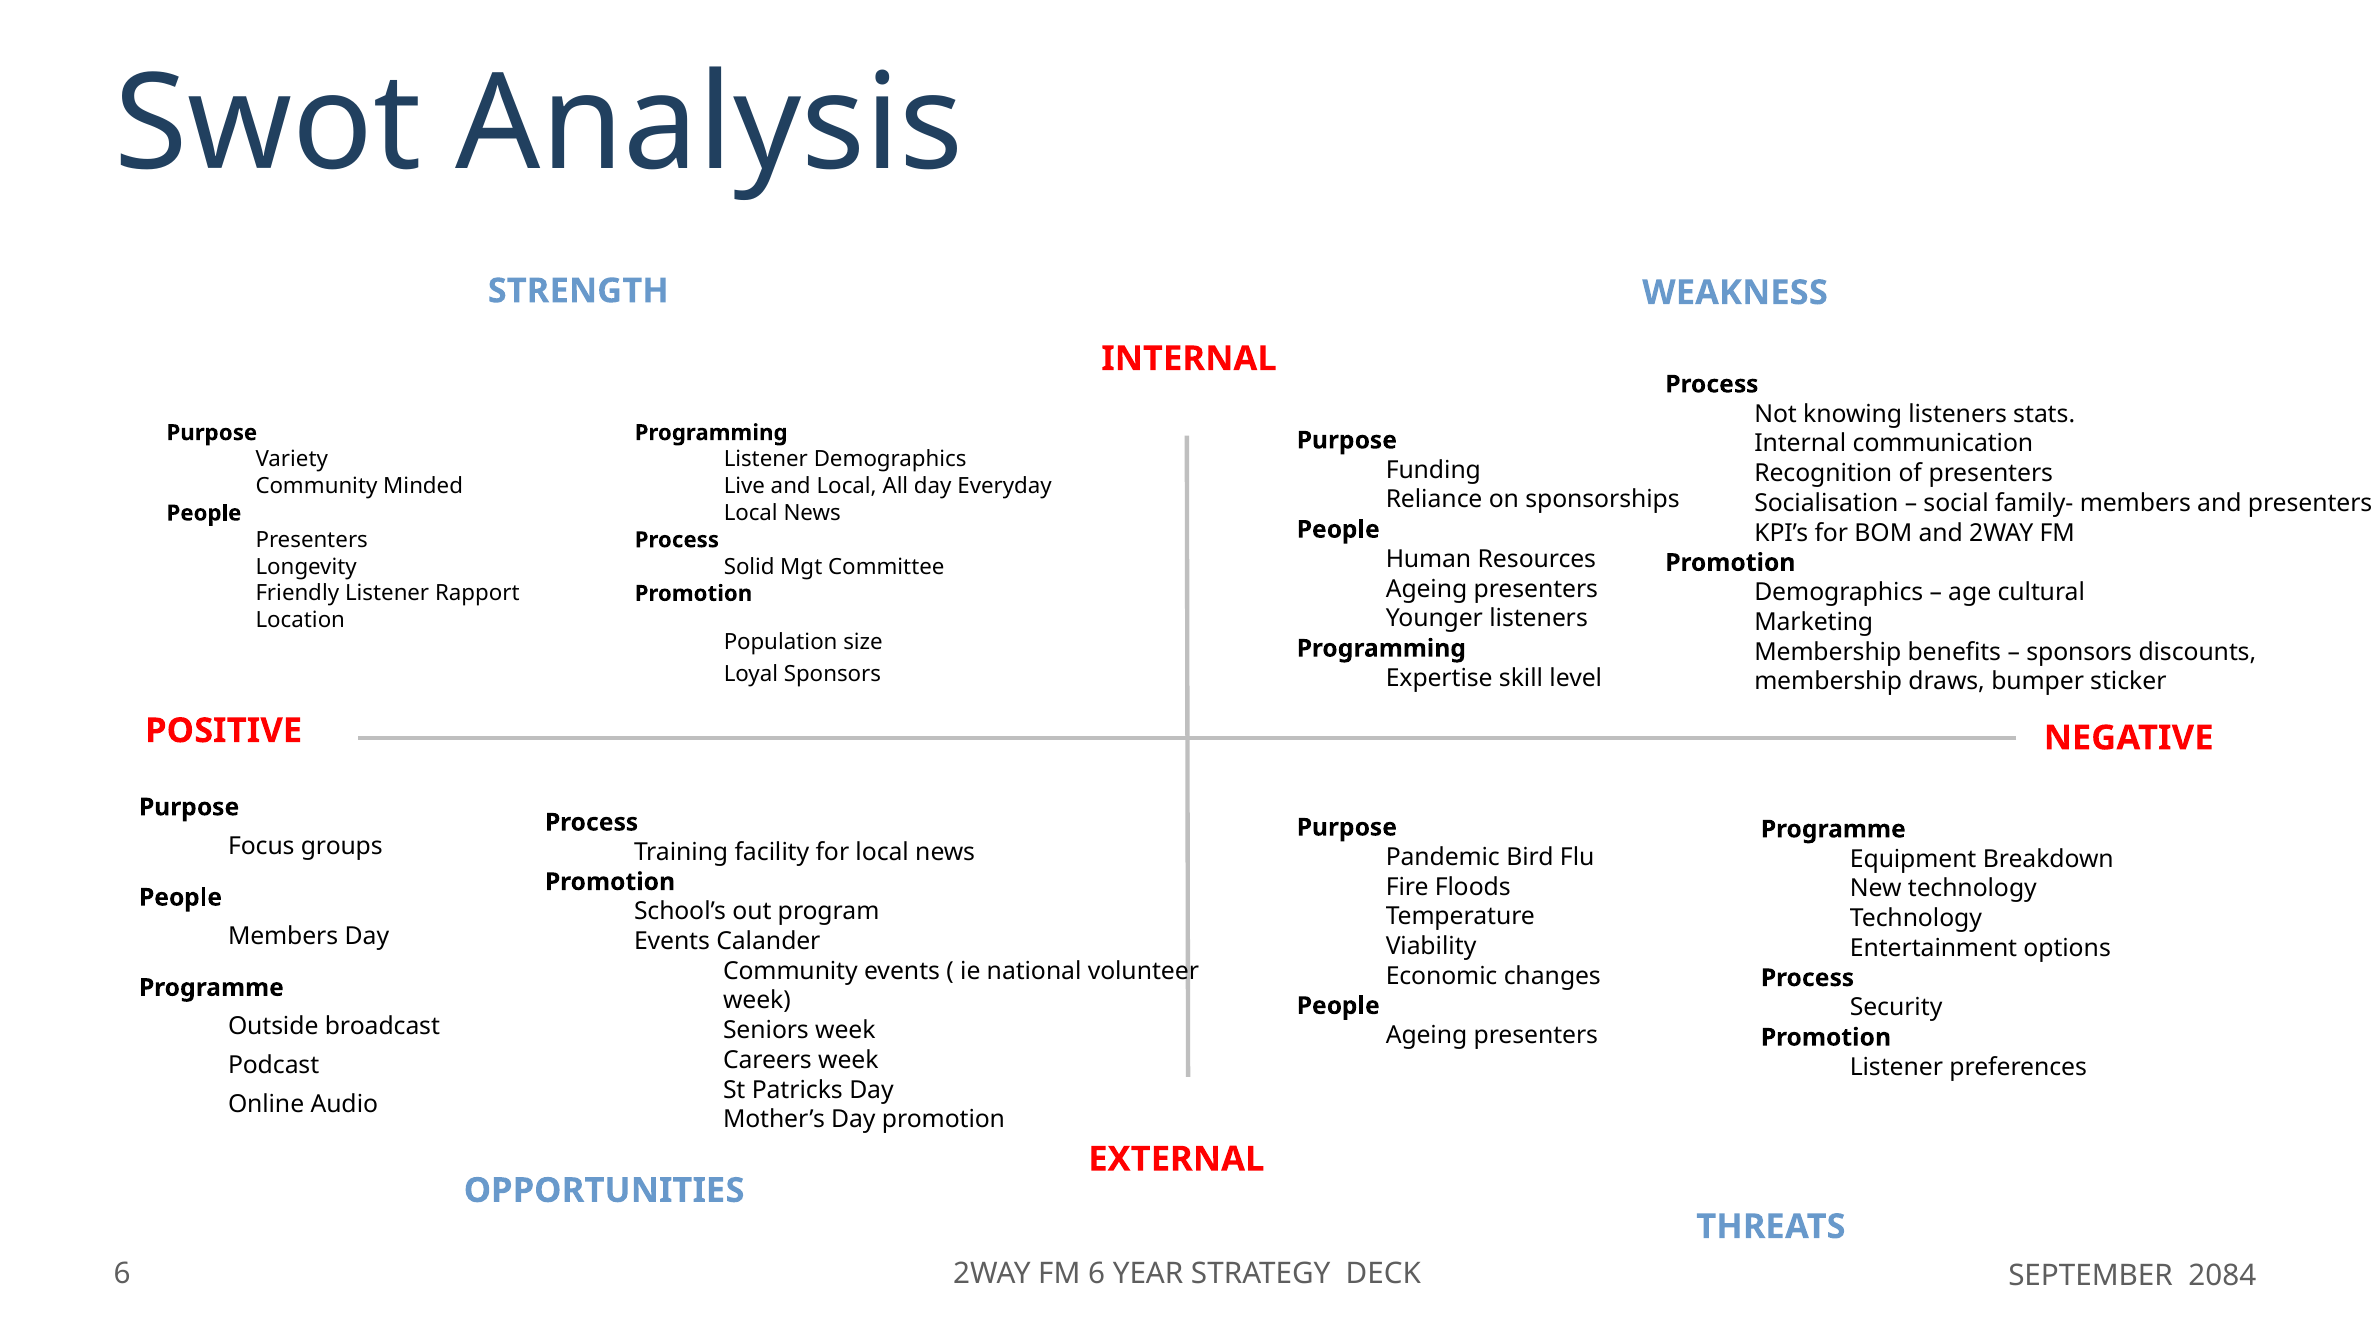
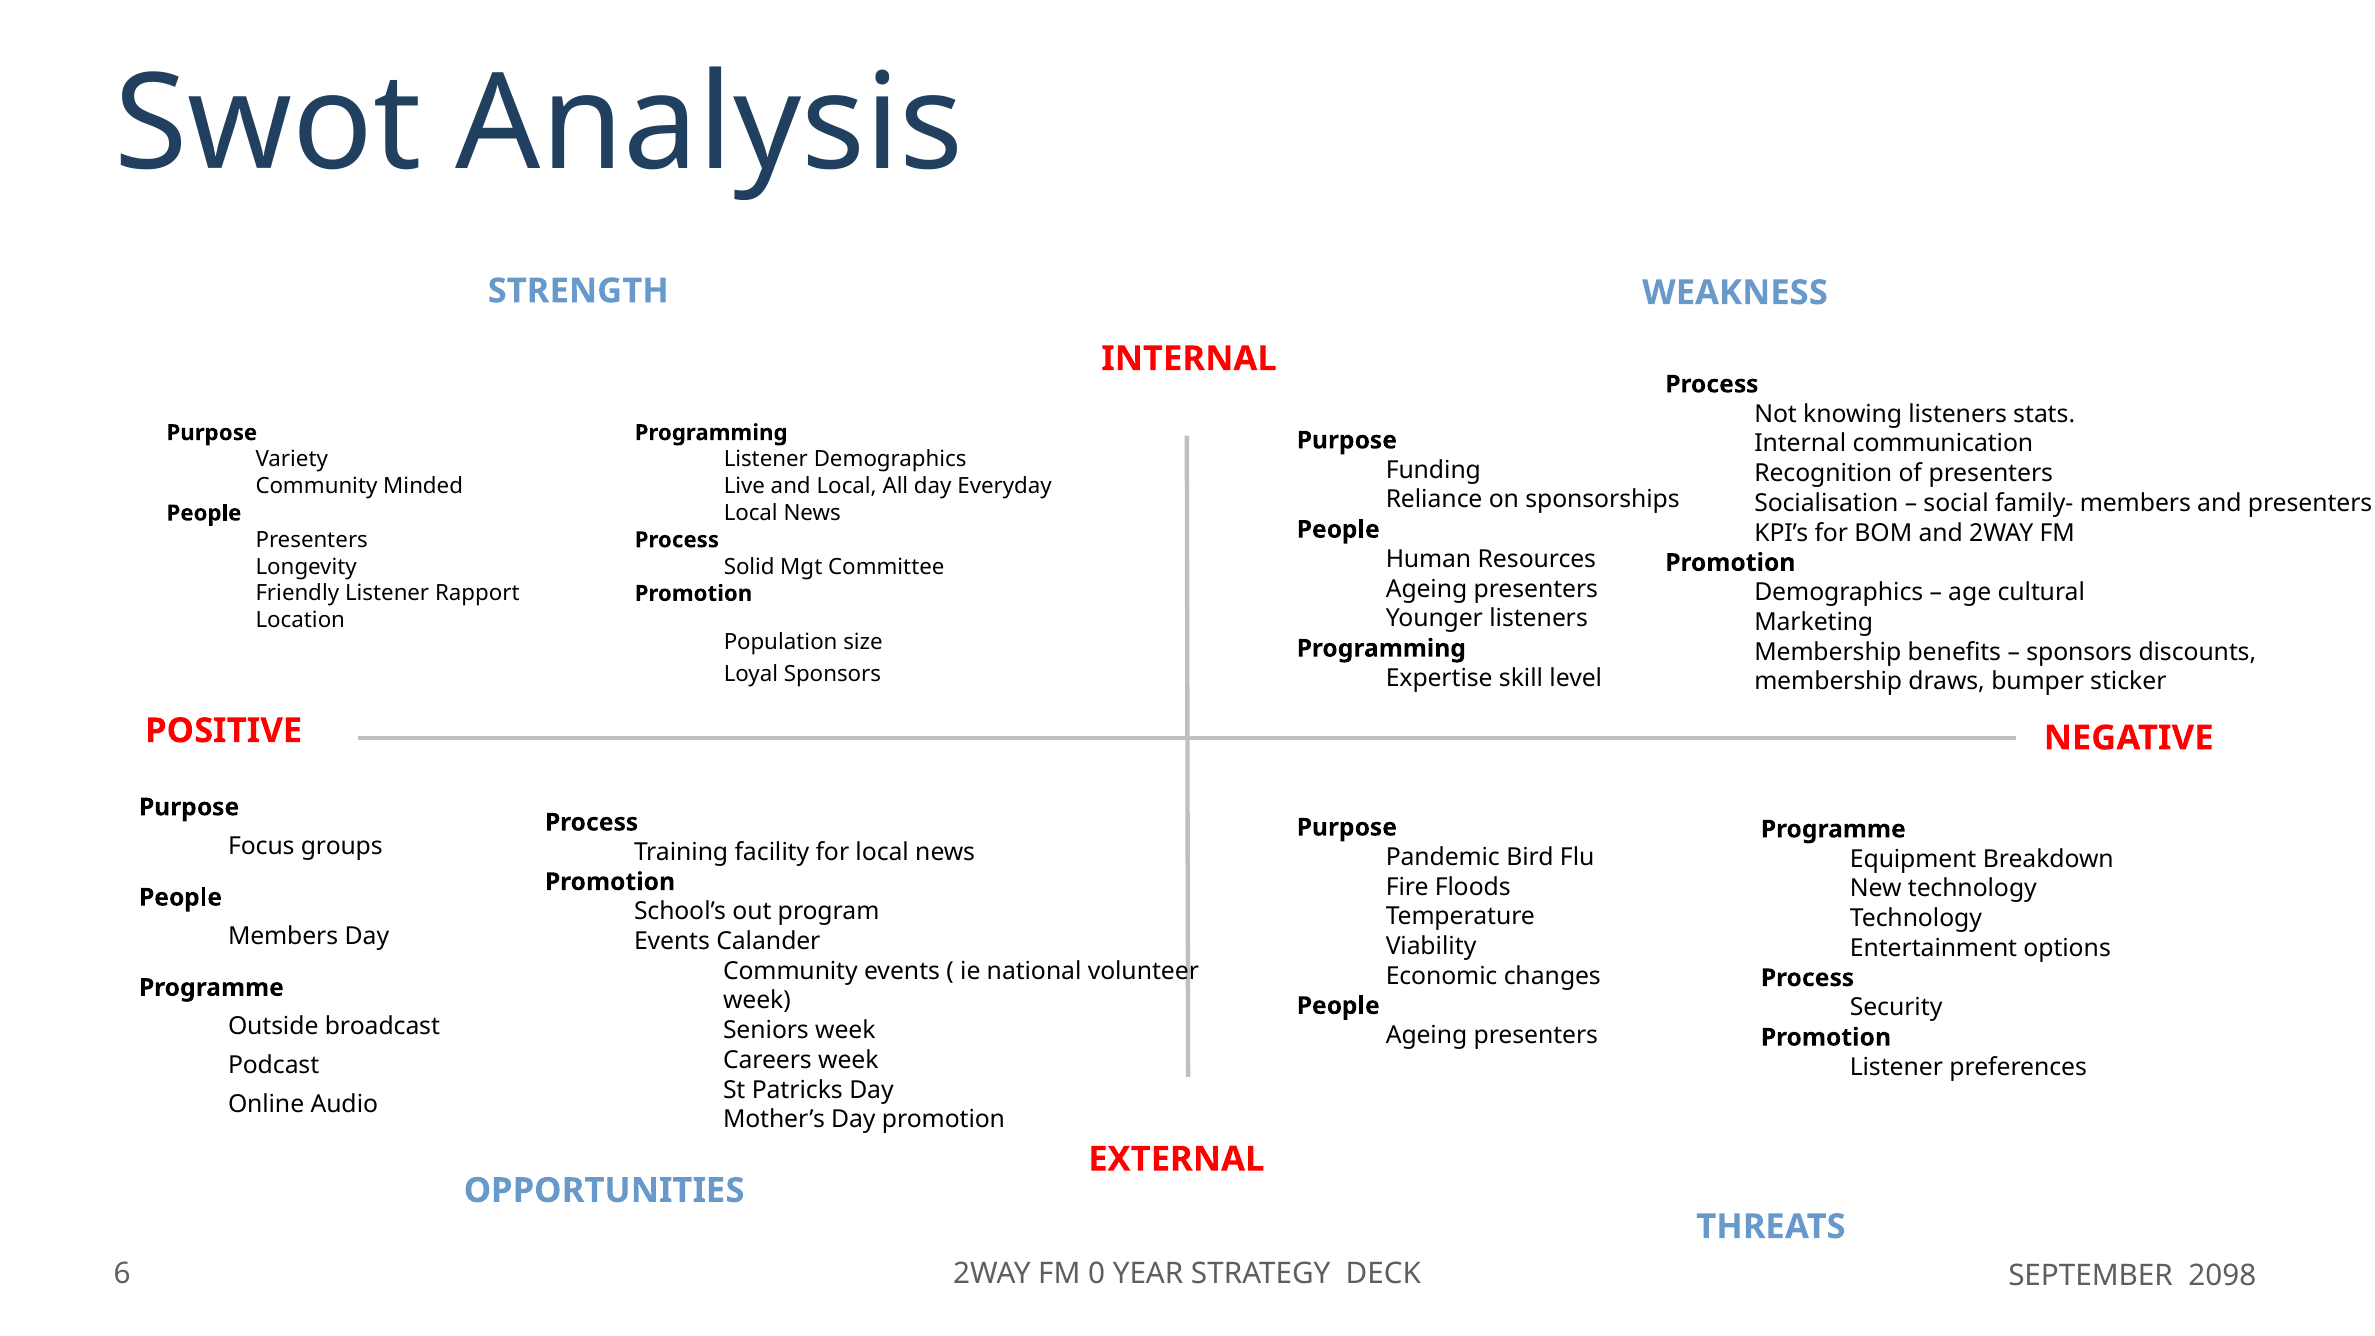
FM 6: 6 -> 0
2084: 2084 -> 2098
